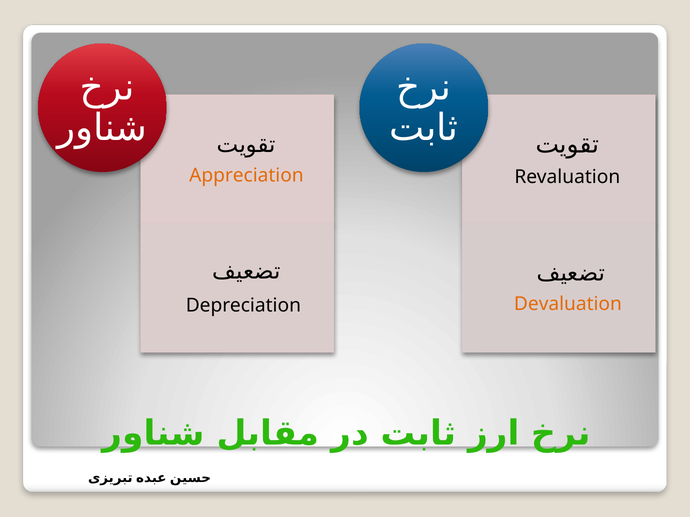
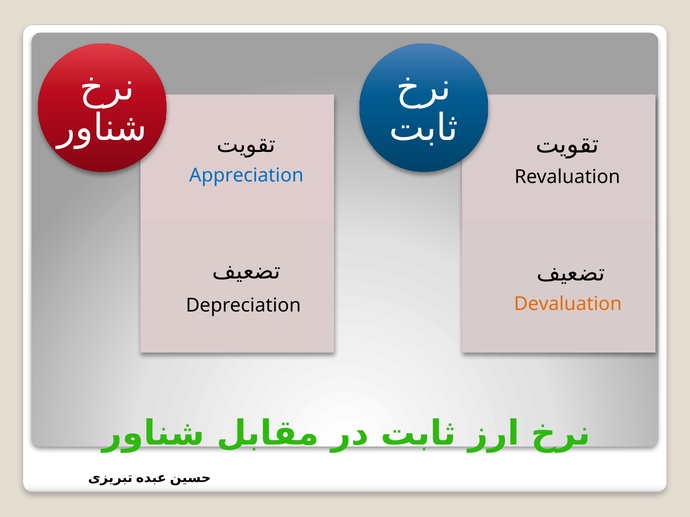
Appreciation colour: orange -> blue
